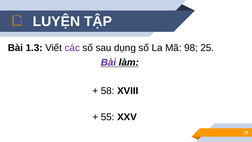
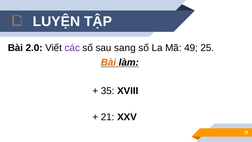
1.3: 1.3 -> 2.0
dụng: dụng -> sang
98: 98 -> 49
Bài at (108, 62) colour: purple -> orange
58: 58 -> 35
55: 55 -> 21
